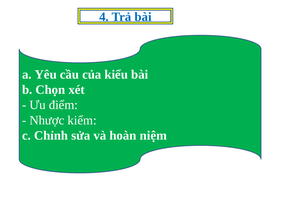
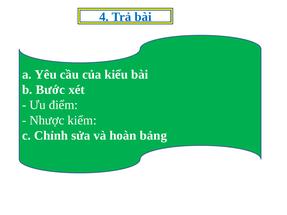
Chọn: Chọn -> Bước
niệm: niệm -> bảng
